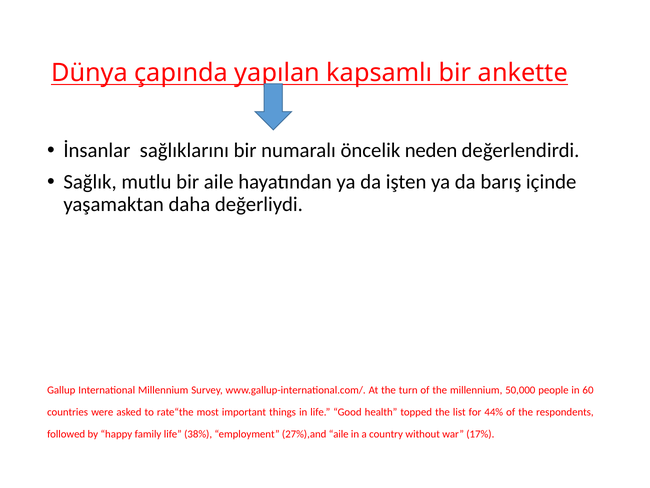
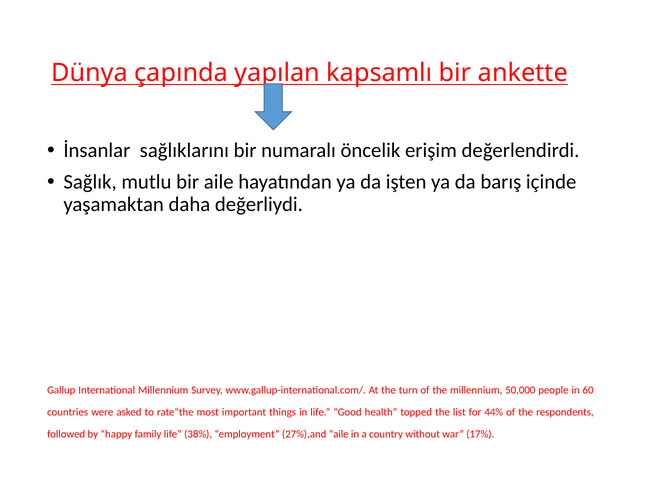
neden: neden -> erişim
